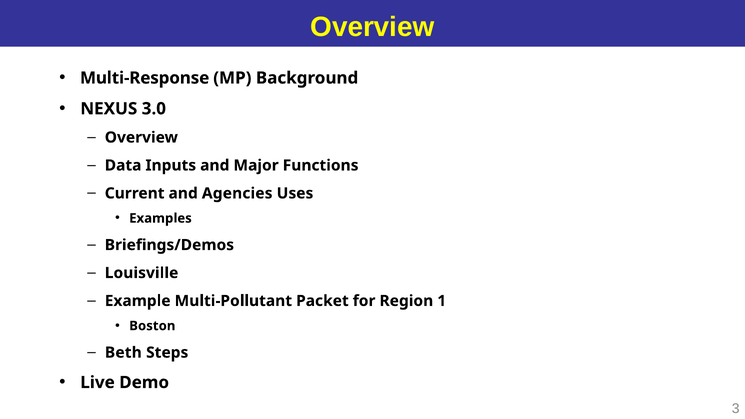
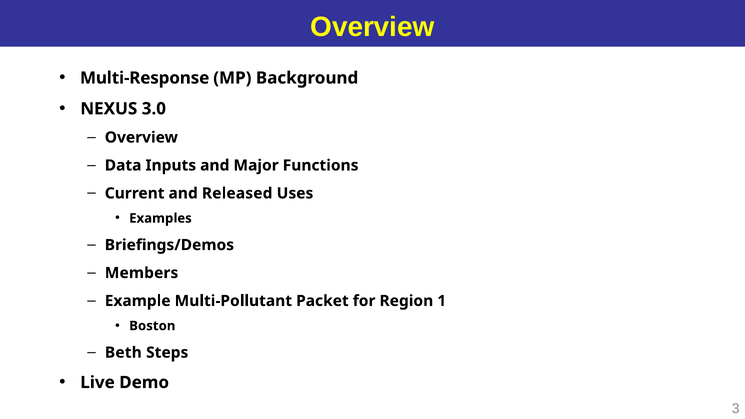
Agencies: Agencies -> Released
Louisville: Louisville -> Members
